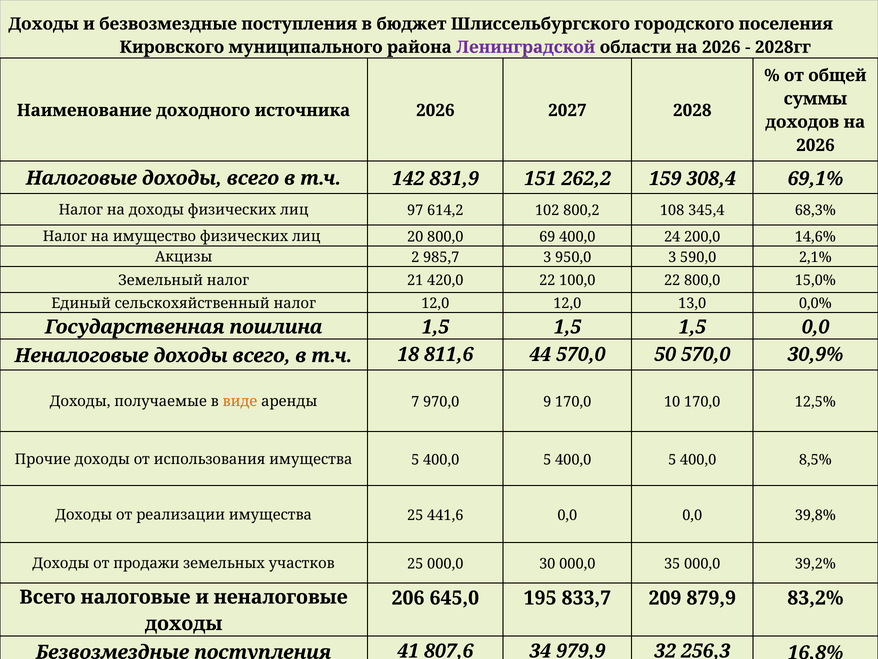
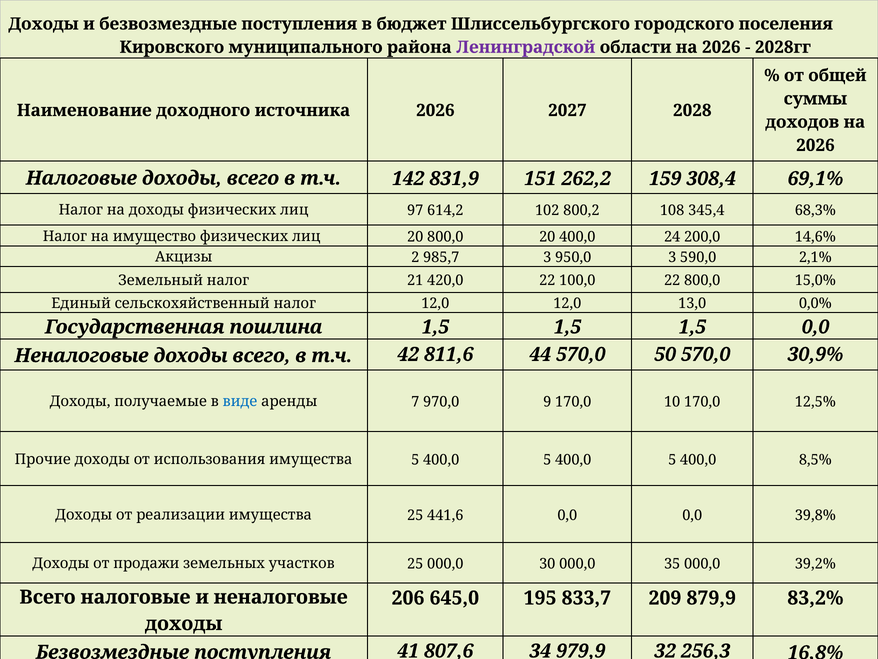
800,0 69: 69 -> 20
18: 18 -> 42
виде colour: orange -> blue
